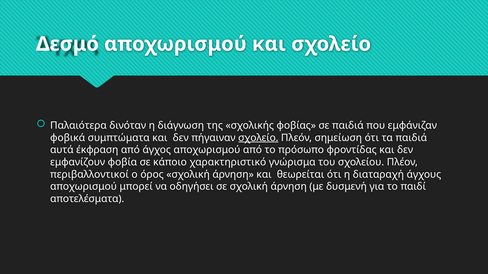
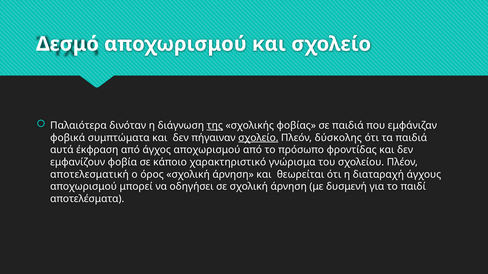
της underline: none -> present
σημείωση: σημείωση -> δύσκολης
περιβαλλοντικοί: περιβαλλοντικοί -> αποτελεσματική
